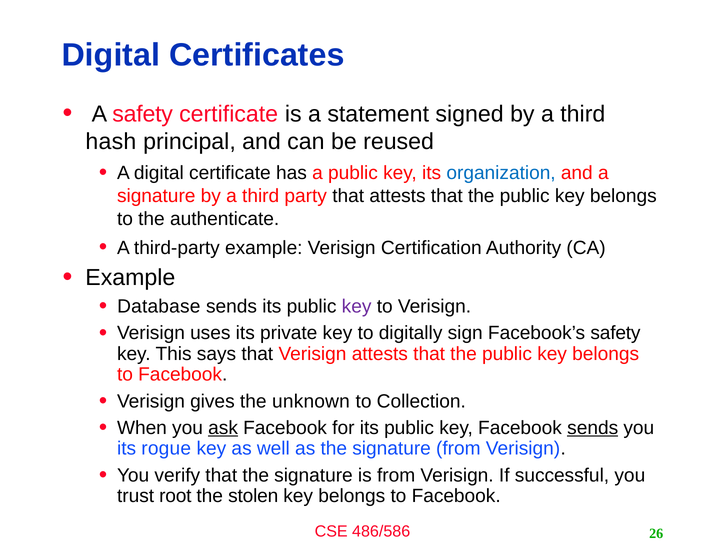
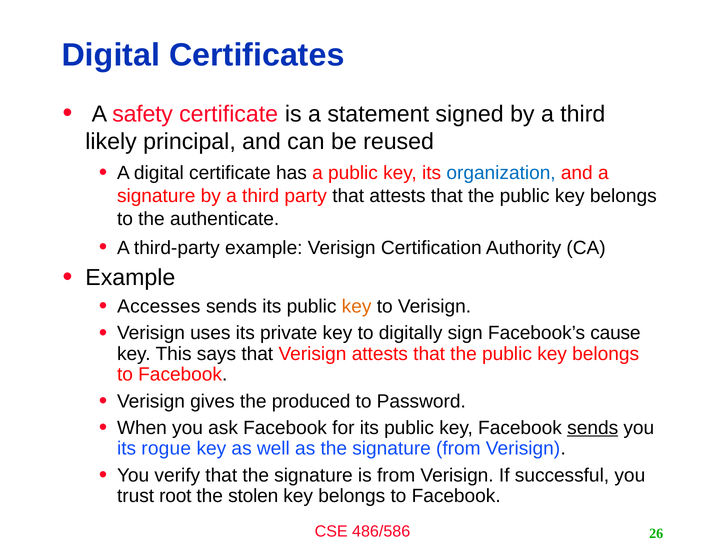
hash: hash -> likely
Database: Database -> Accesses
key at (357, 306) colour: purple -> orange
Facebook’s safety: safety -> cause
unknown: unknown -> produced
Collection: Collection -> Password
ask underline: present -> none
